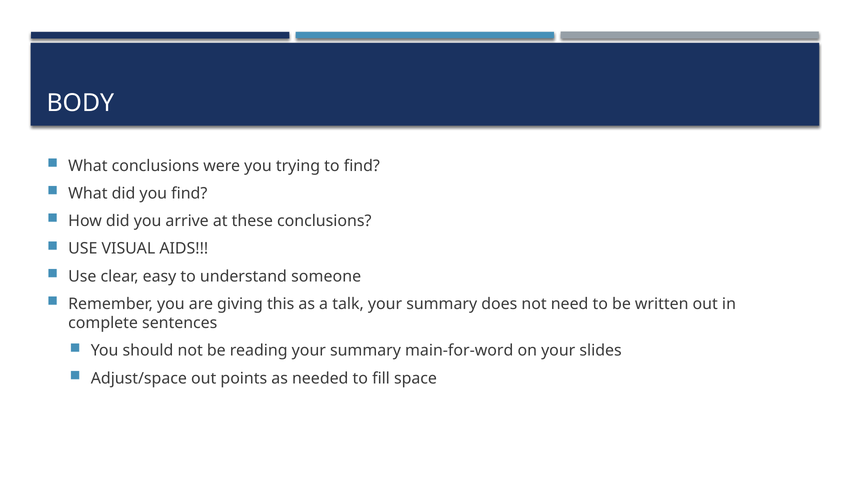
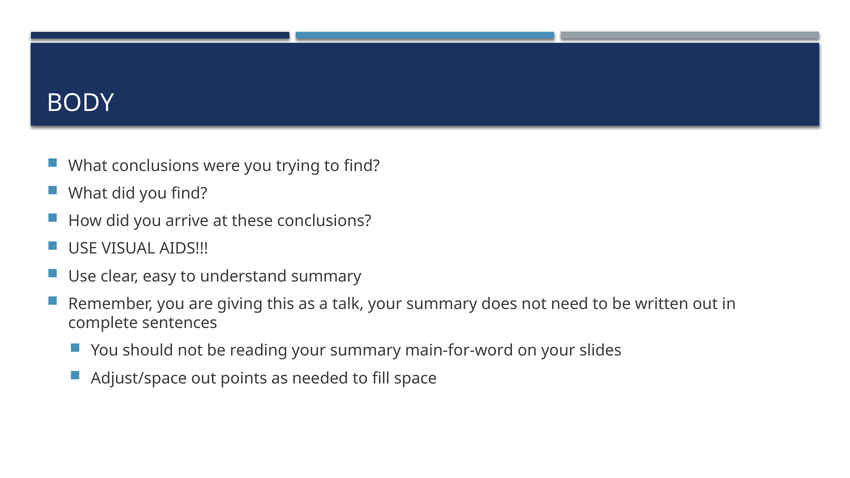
understand someone: someone -> summary
